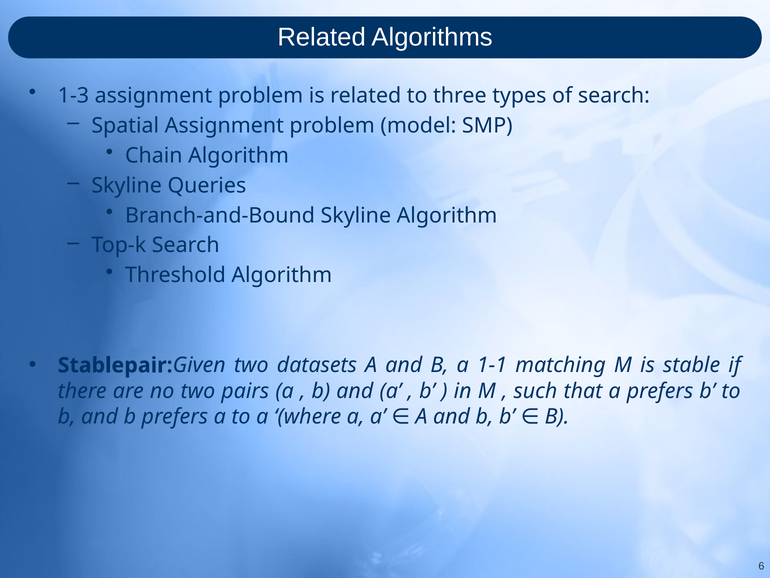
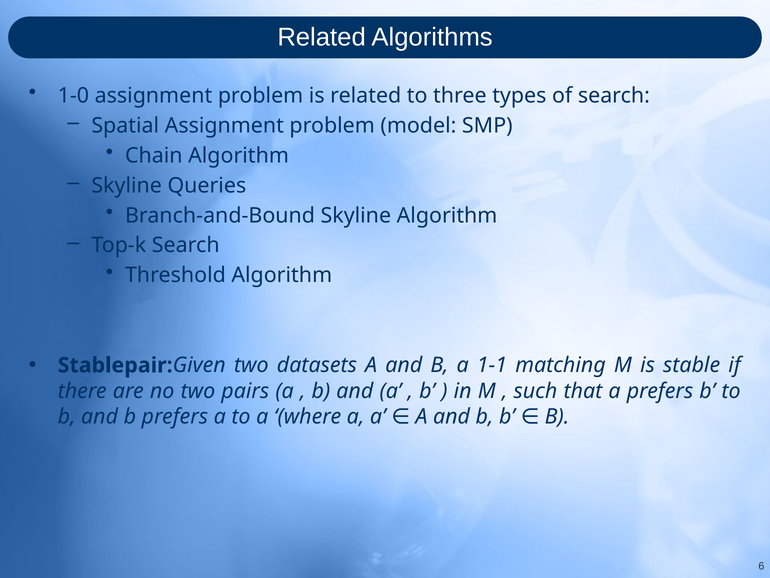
1-3: 1-3 -> 1-0
